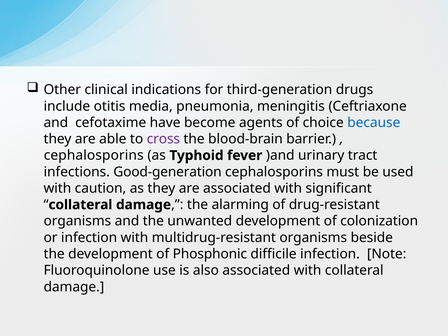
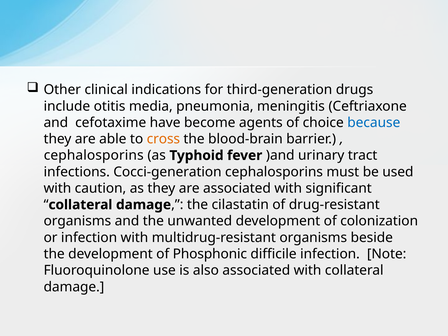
cross colour: purple -> orange
Good-generation: Good-generation -> Cocci-generation
alarming: alarming -> cilastatin
